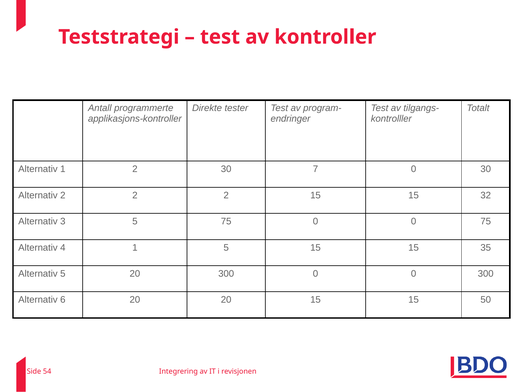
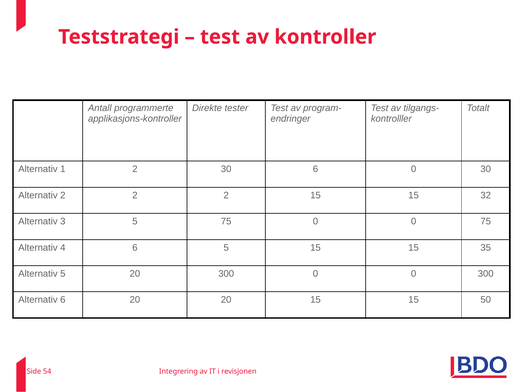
30 7: 7 -> 6
4 1: 1 -> 6
